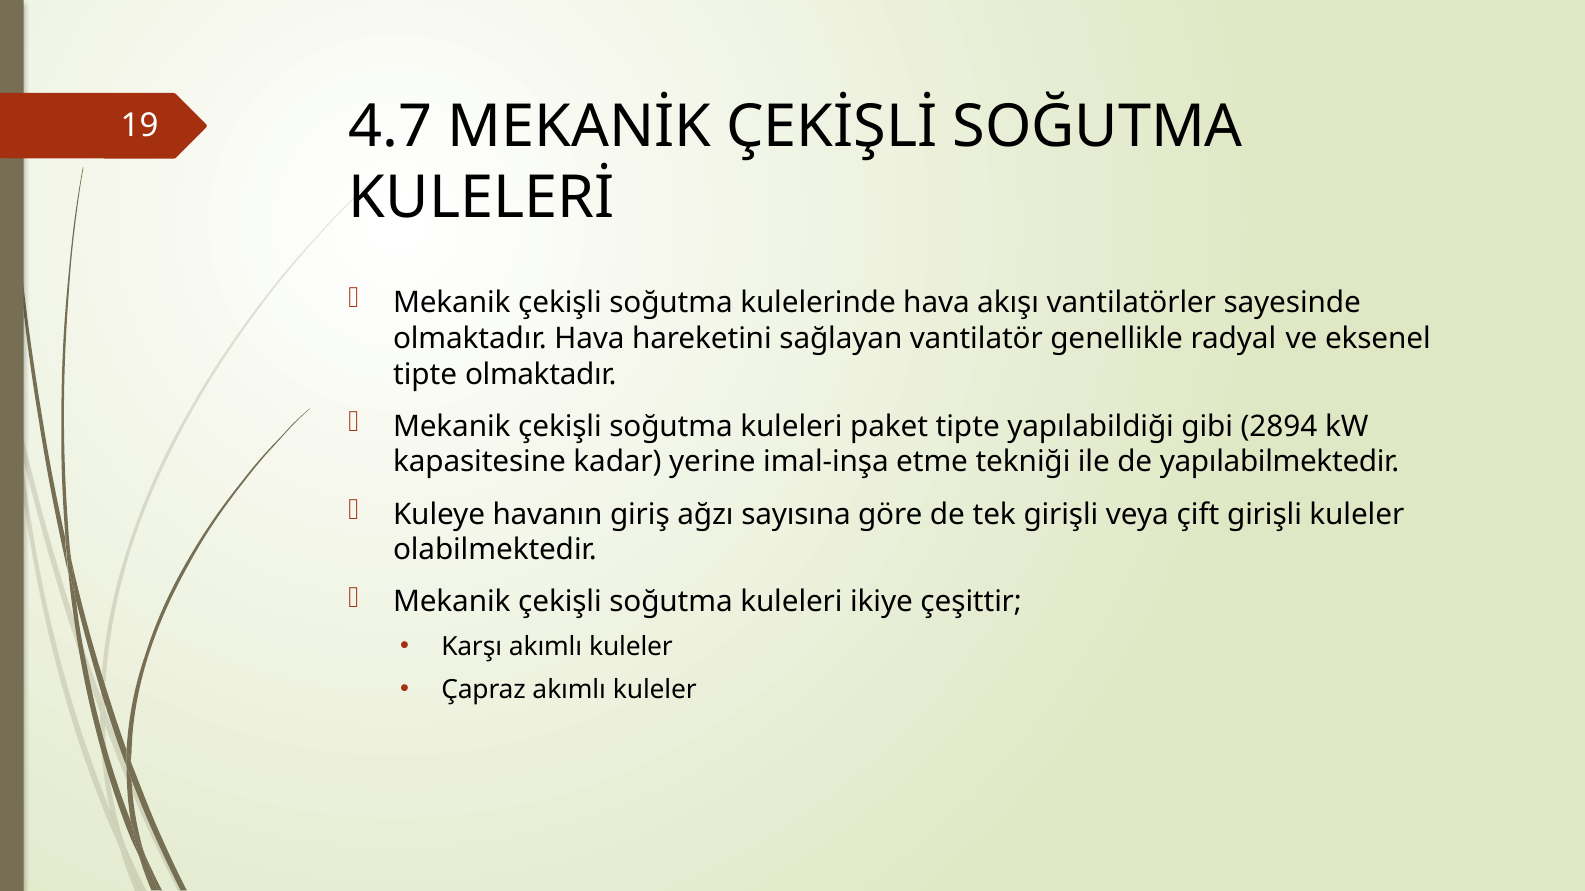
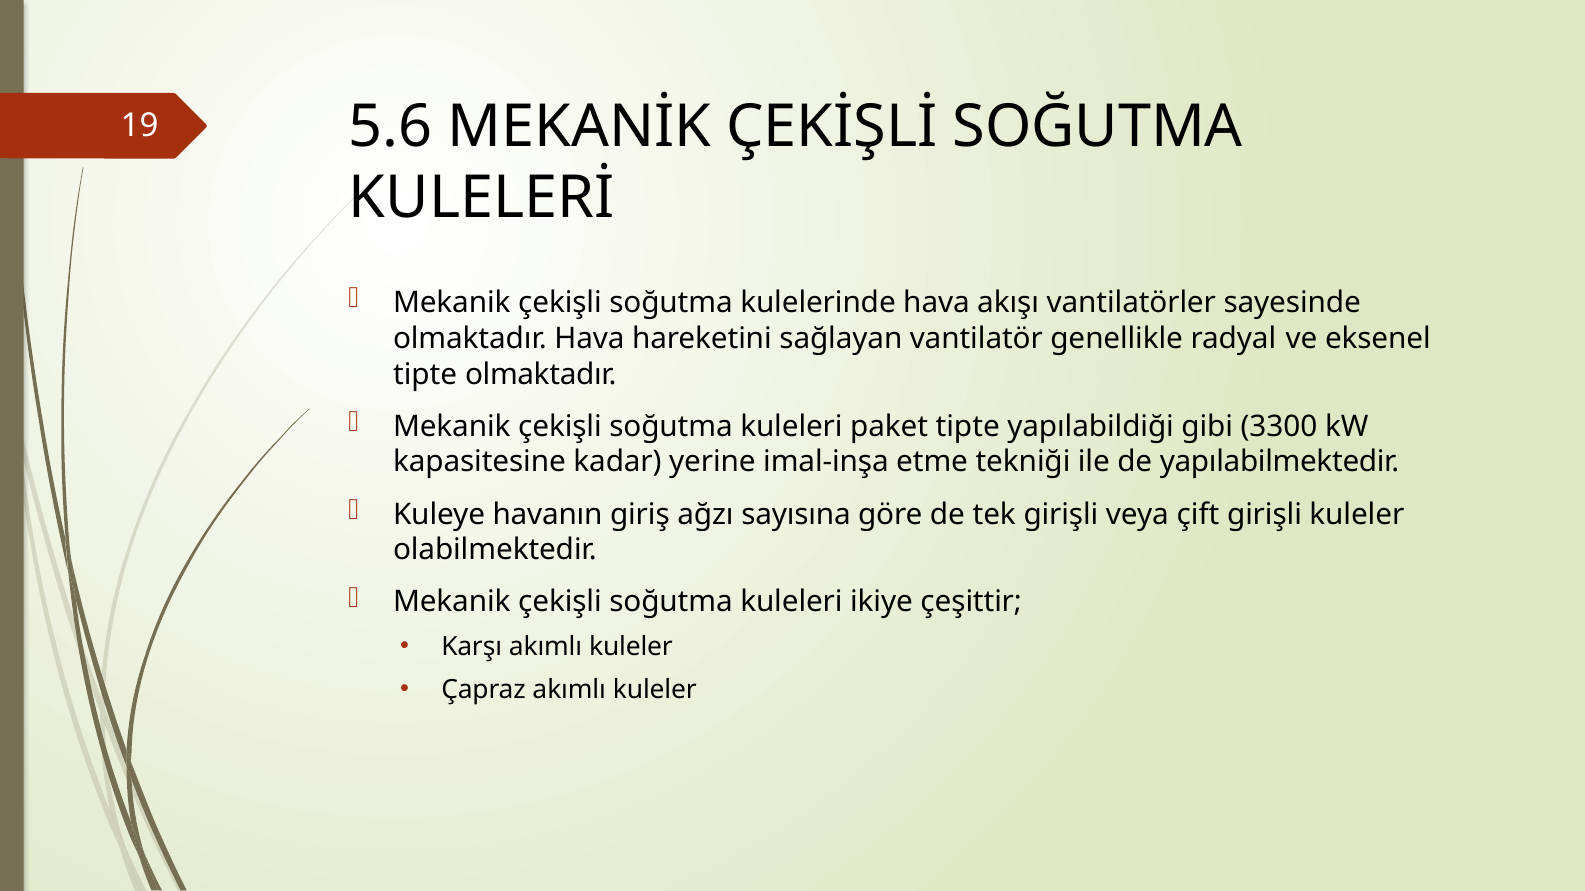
4.7: 4.7 -> 5.6
2894: 2894 -> 3300
